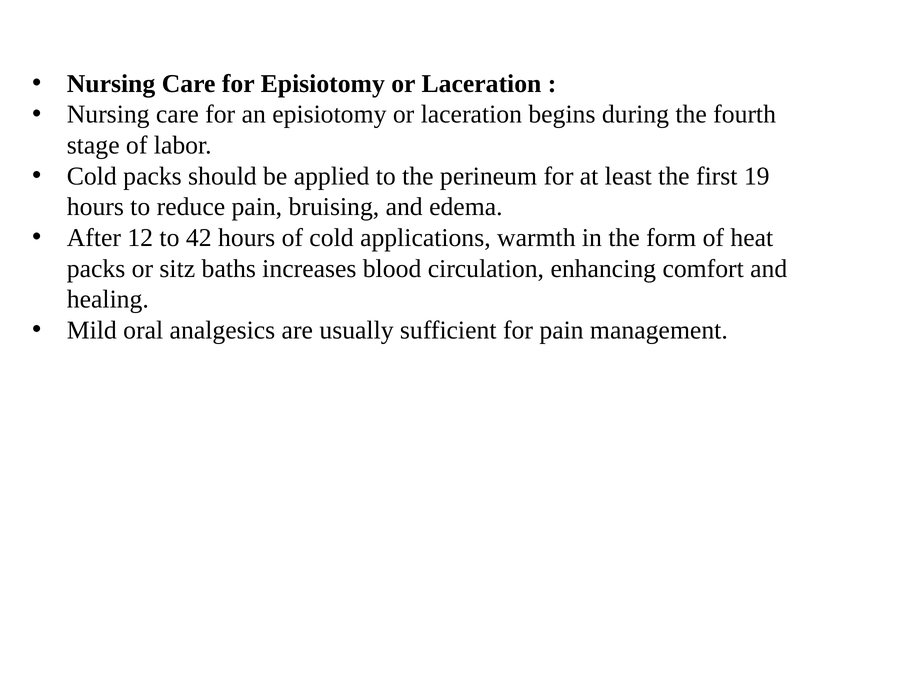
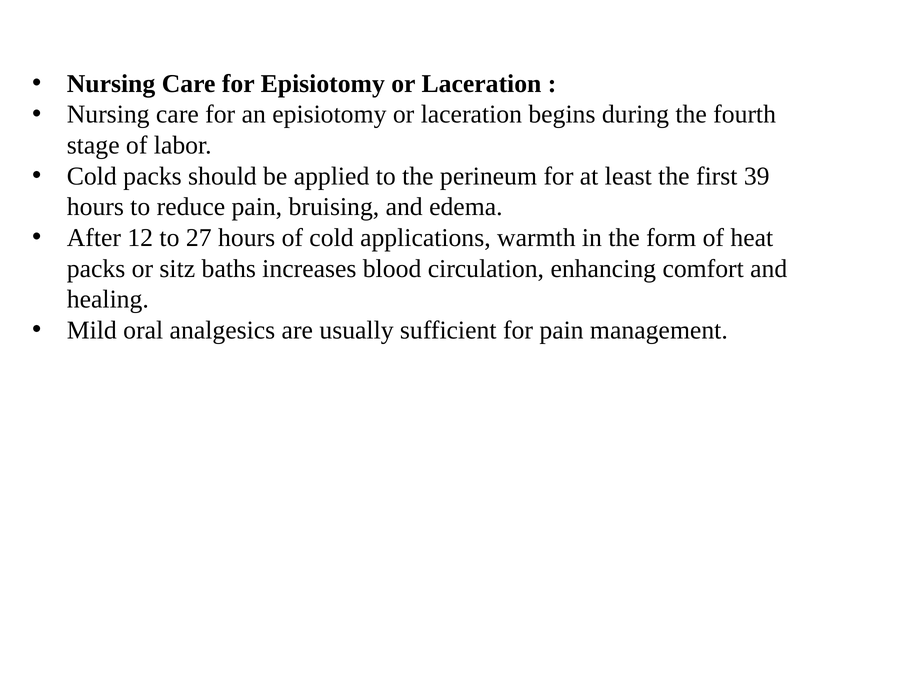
19: 19 -> 39
42: 42 -> 27
